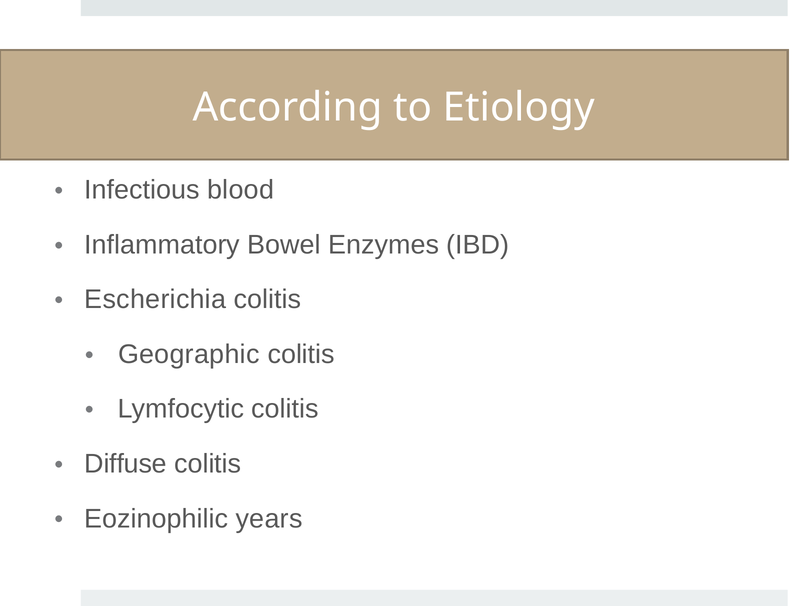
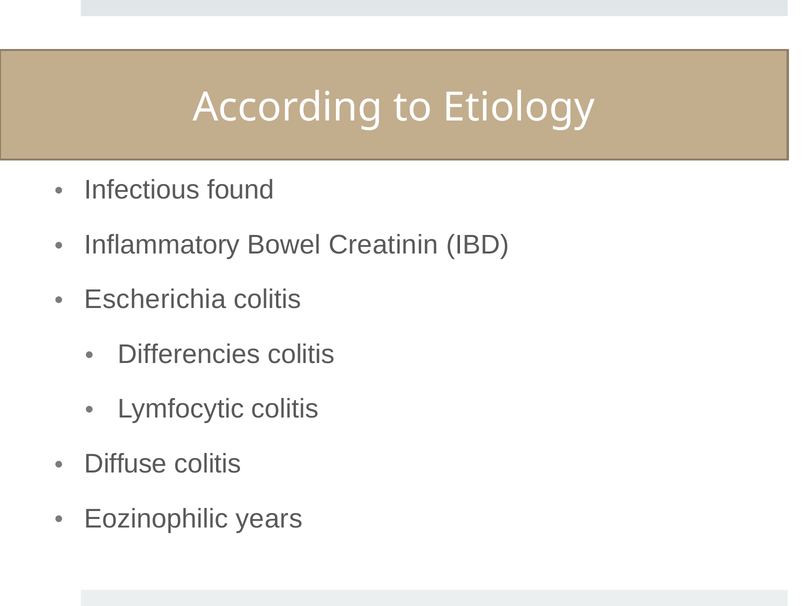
blood: blood -> found
Enzymes: Enzymes -> Creatinin
Geographic: Geographic -> Differencies
